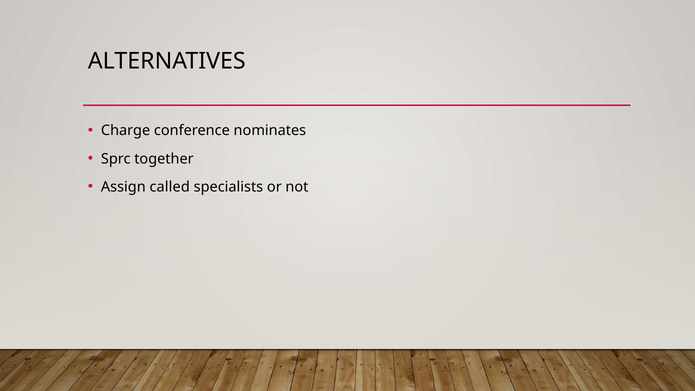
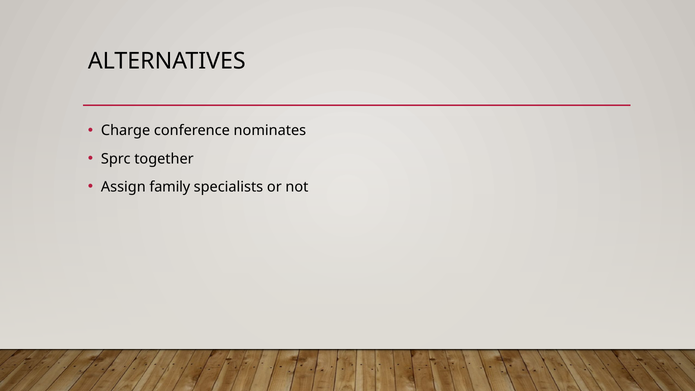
called: called -> family
